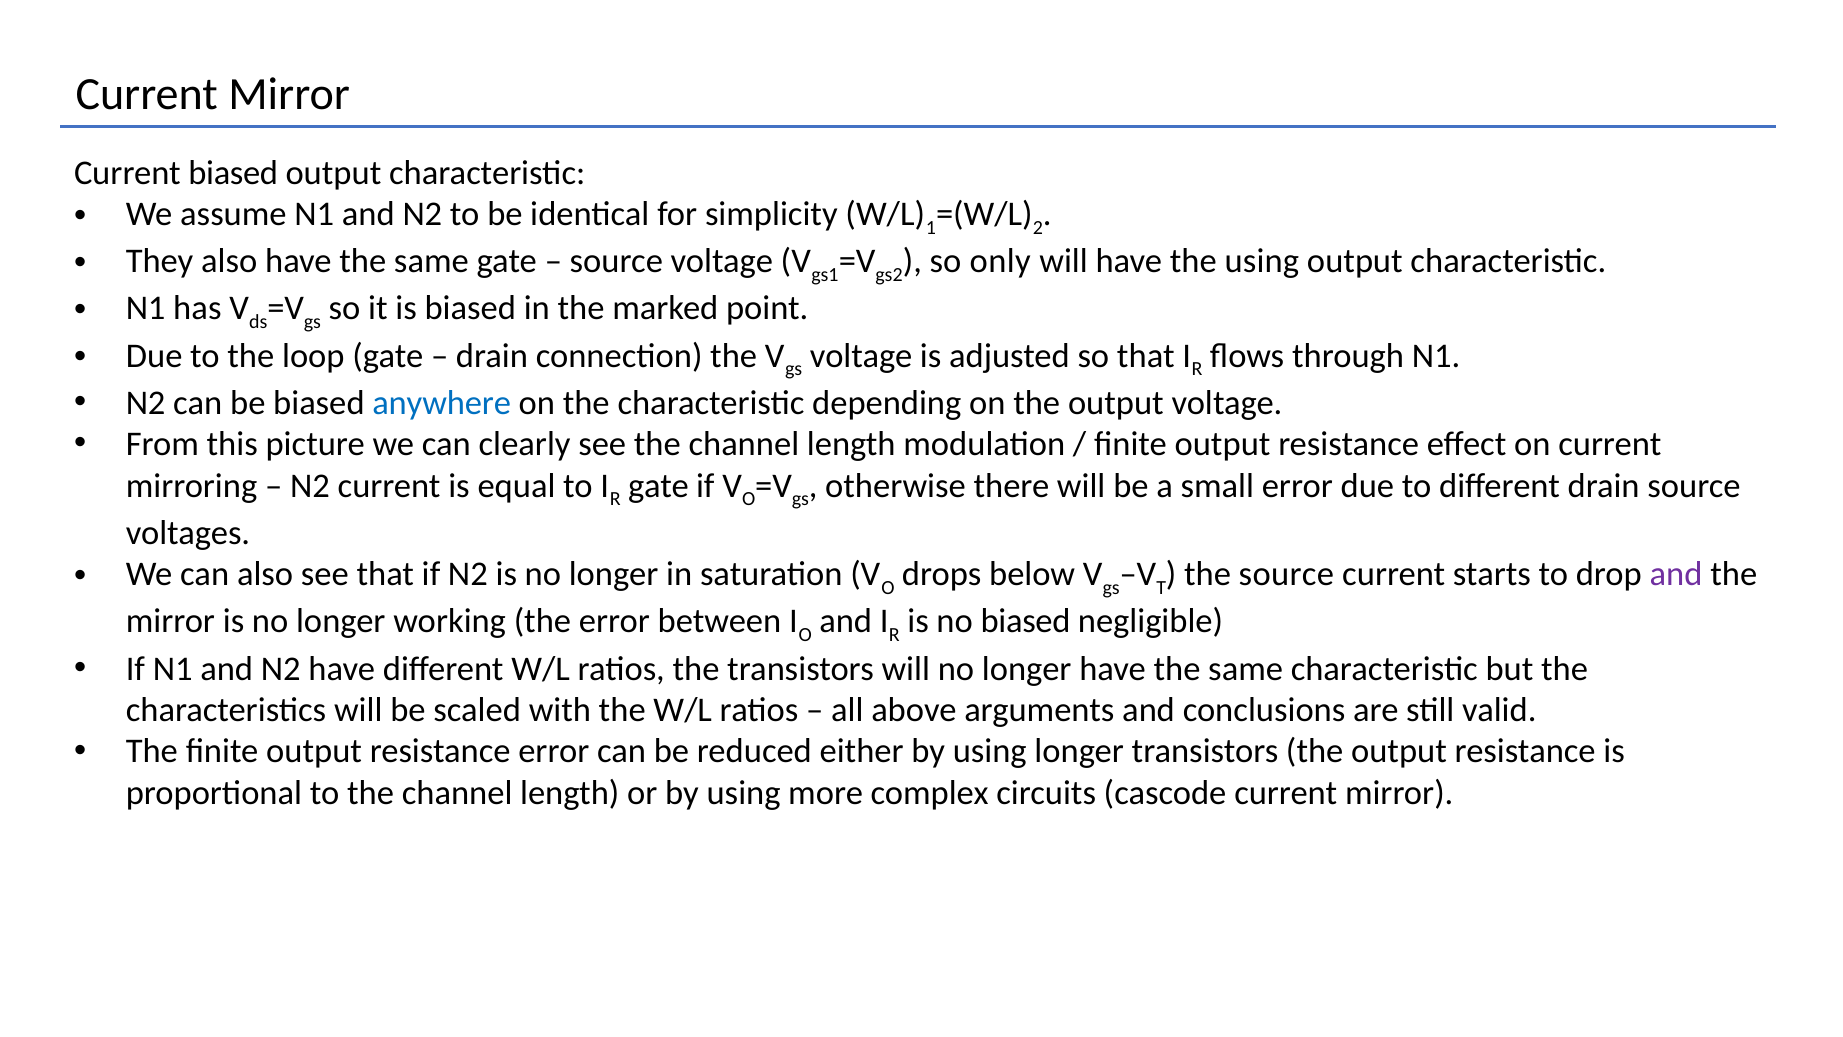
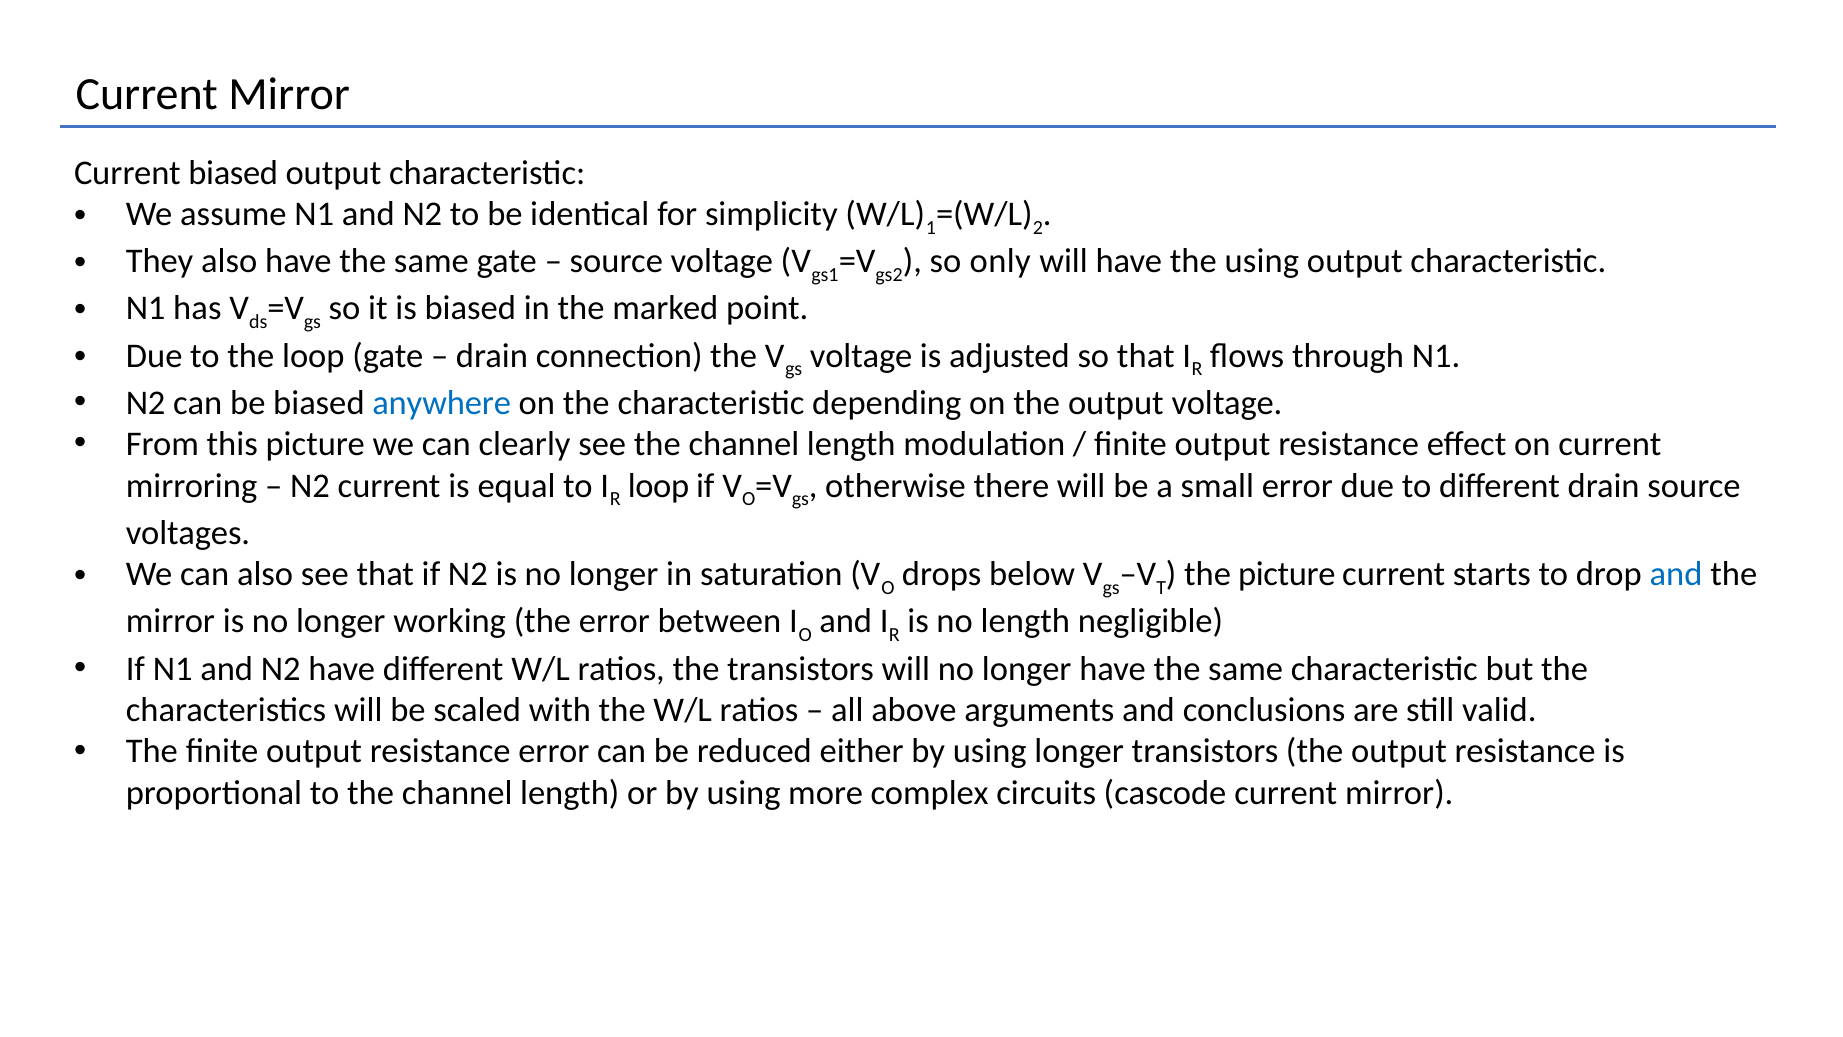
gate at (658, 486): gate -> loop
the source: source -> picture
and at (1676, 574) colour: purple -> blue
no biased: biased -> length
